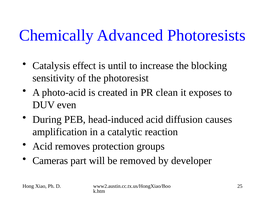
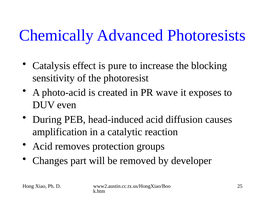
until: until -> pure
clean: clean -> wave
Cameras: Cameras -> Changes
